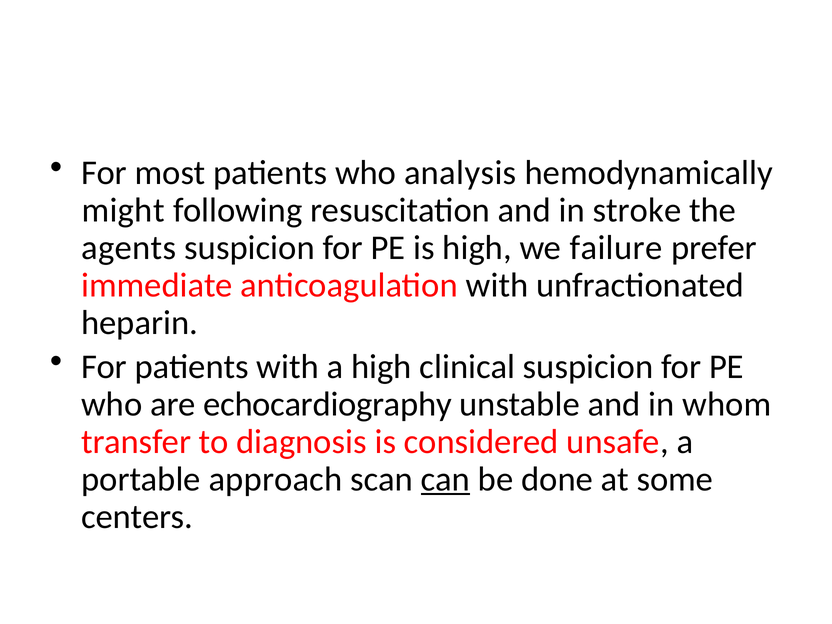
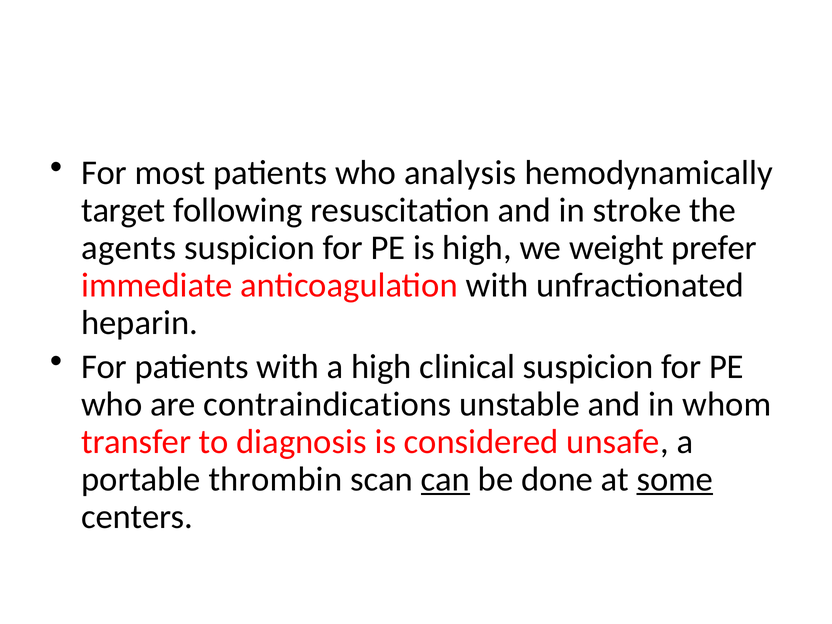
might: might -> target
failure: failure -> weight
echocardiography: echocardiography -> contraindications
approach: approach -> thrombin
some underline: none -> present
